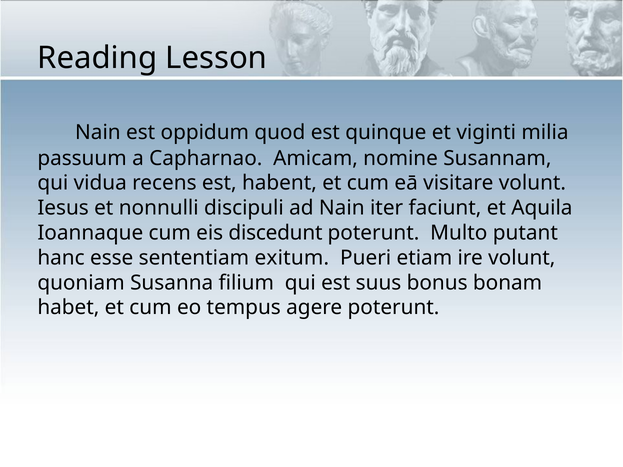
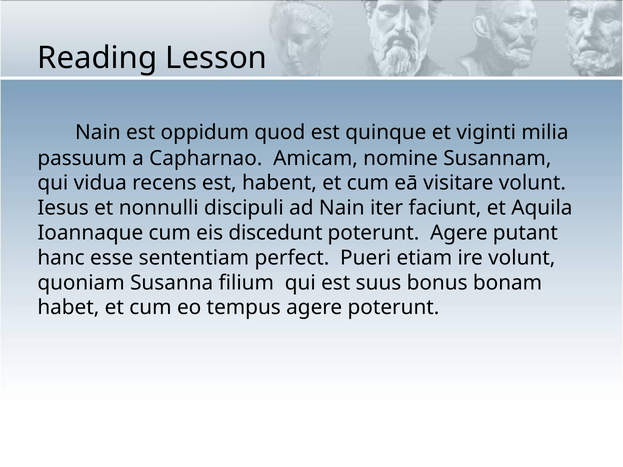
poterunt Multo: Multo -> Agere
exitum: exitum -> perfect
